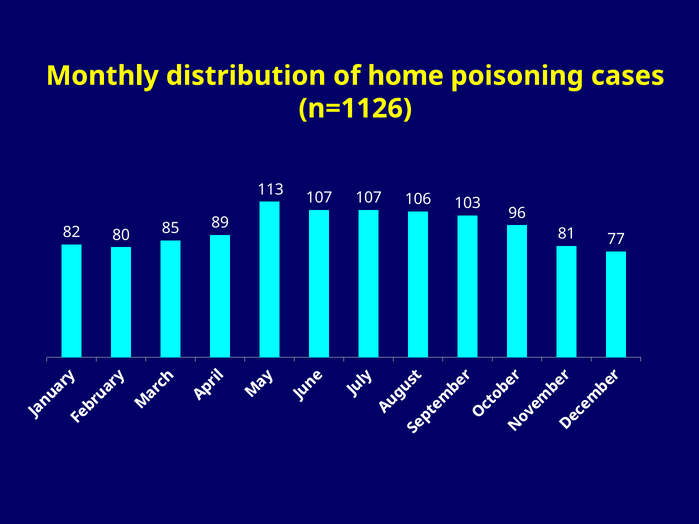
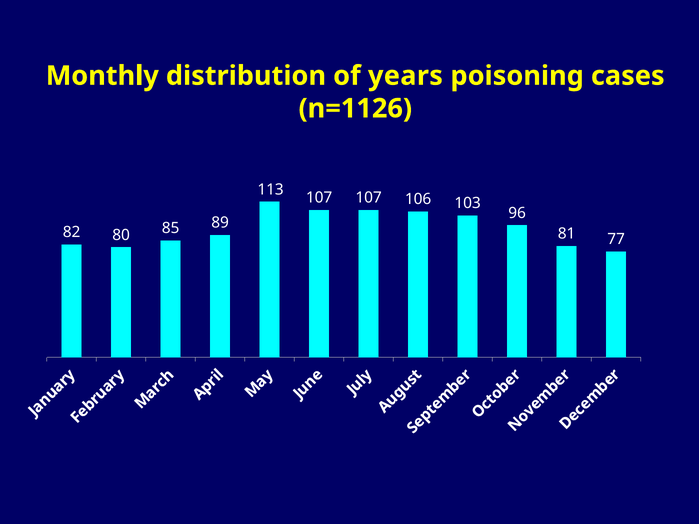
home: home -> years
